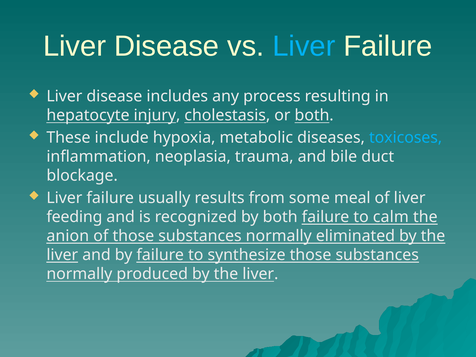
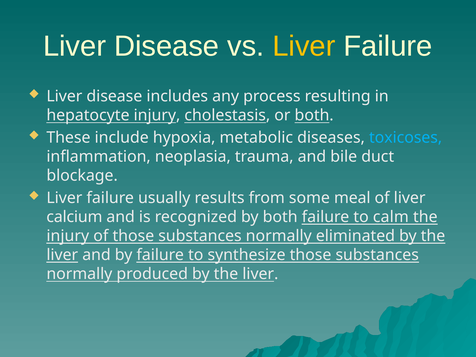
Liver at (304, 46) colour: light blue -> yellow
feeding: feeding -> calcium
anion at (68, 236): anion -> injury
